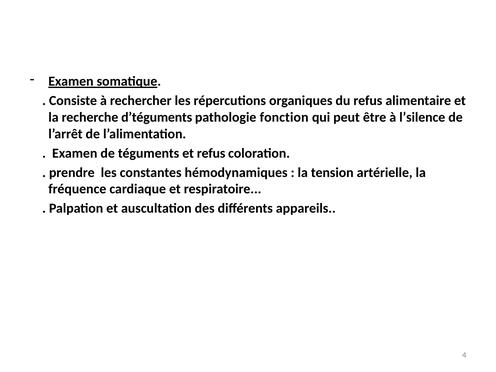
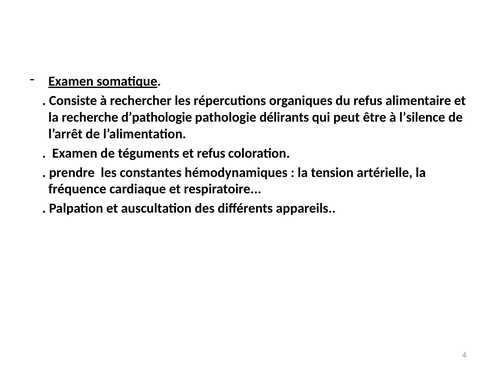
d’téguments: d’téguments -> d’pathologie
fonction: fonction -> délirants
